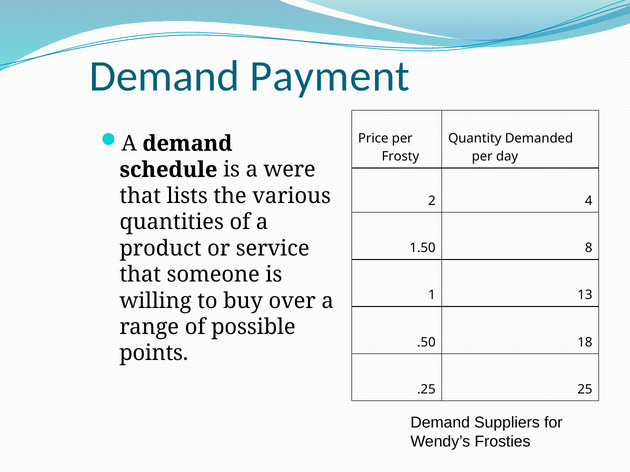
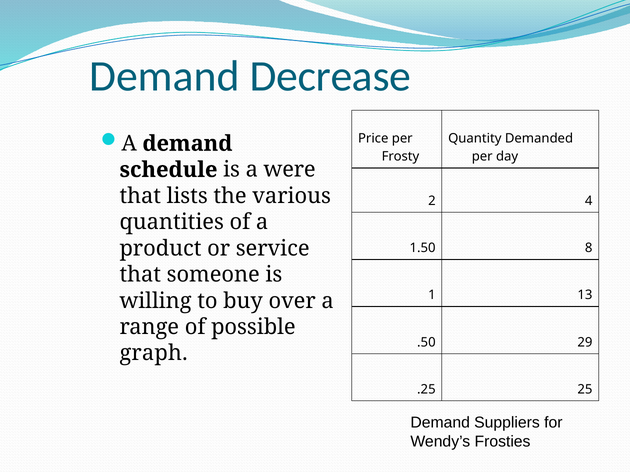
Payment: Payment -> Decrease
18: 18 -> 29
points: points -> graph
